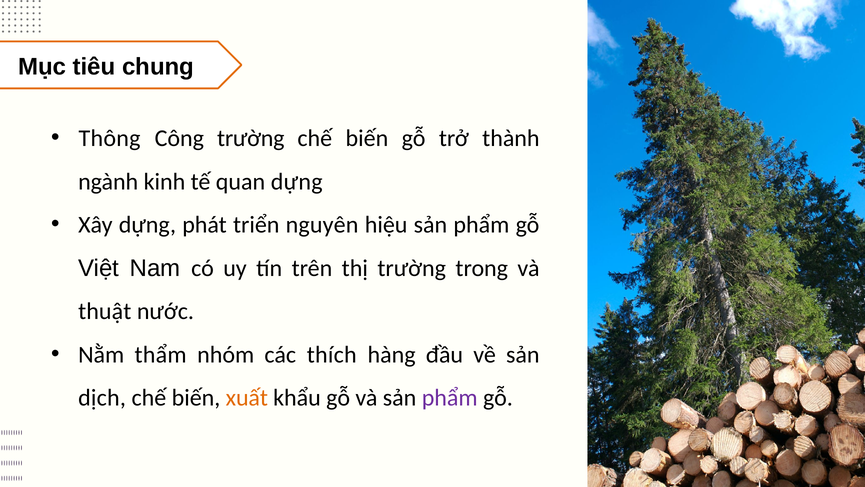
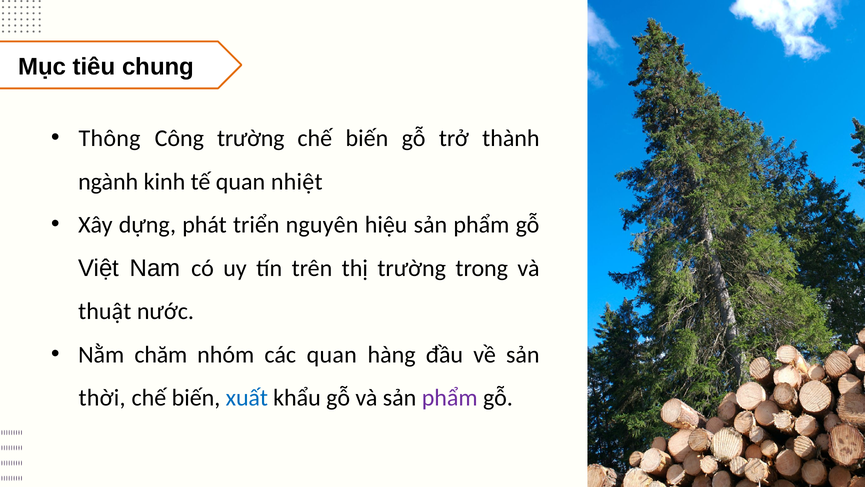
quan dựng: dựng -> nhiệt
thẩm: thẩm -> chăm
các thích: thích -> quan
dịch: dịch -> thời
xuất colour: orange -> blue
